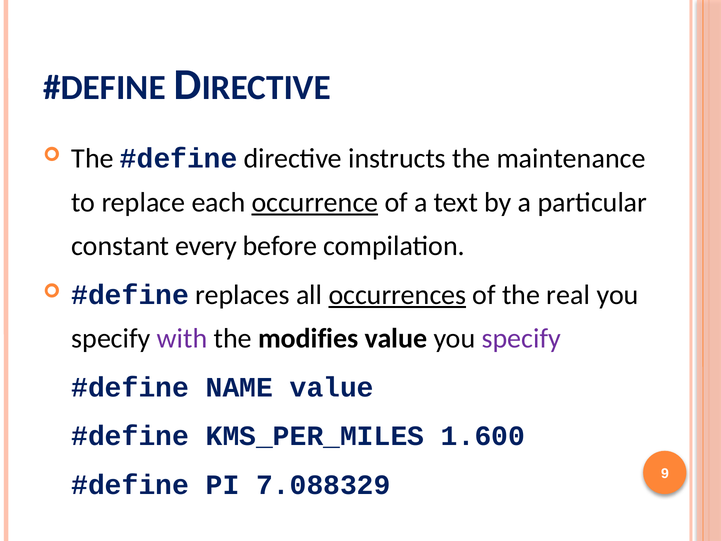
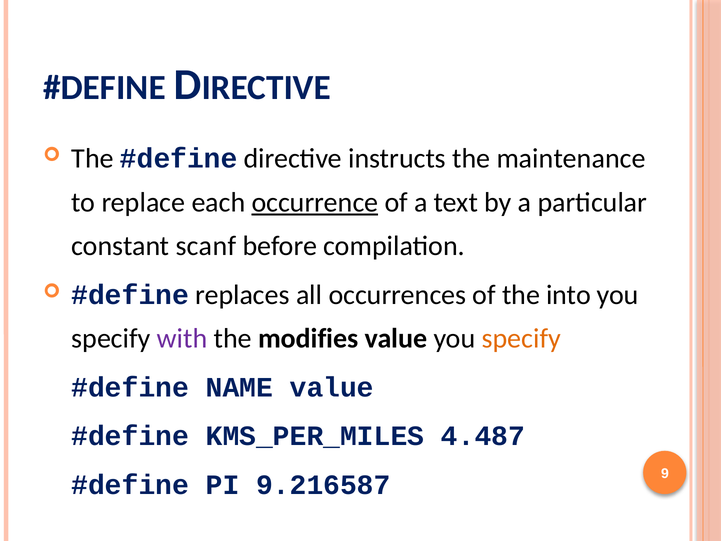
every: every -> scanf
occurrences underline: present -> none
real: real -> into
specify at (521, 339) colour: purple -> orange
1.600: 1.600 -> 4.487
7.088329: 7.088329 -> 9.216587
